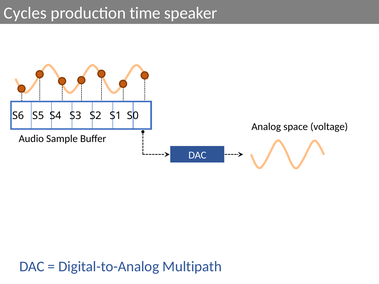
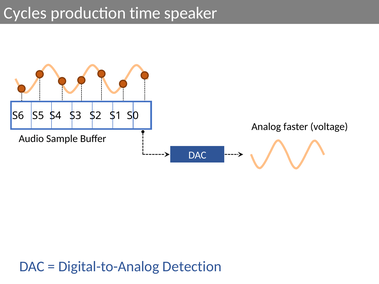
space: space -> faster
Multipath: Multipath -> Detection
